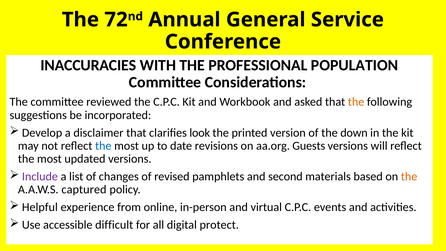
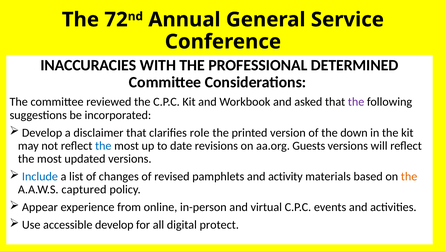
POPULATION: POPULATION -> DETERMINED
the at (356, 102) colour: orange -> purple
look: look -> role
Include colour: purple -> blue
second: second -> activity
Helpful: Helpful -> Appear
accessible difficult: difficult -> develop
